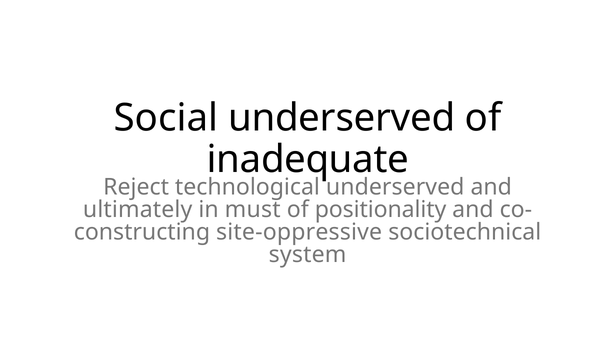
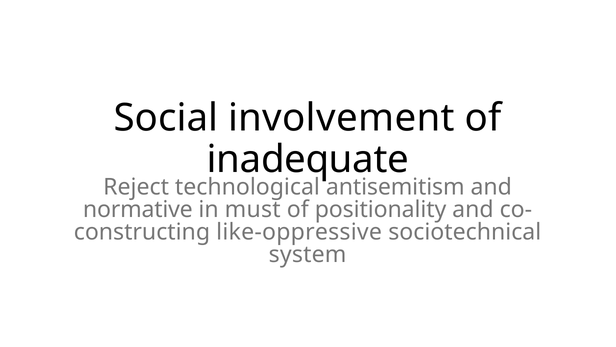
Social underserved: underserved -> involvement
technological underserved: underserved -> antisemitism
ultimately: ultimately -> normative
site-oppressive: site-oppressive -> like-oppressive
